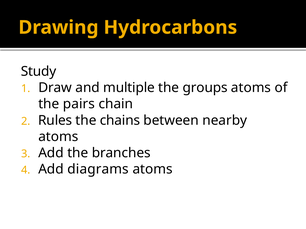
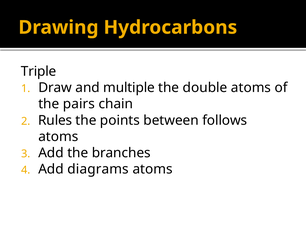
Study: Study -> Triple
groups: groups -> double
chains: chains -> points
nearby: nearby -> follows
